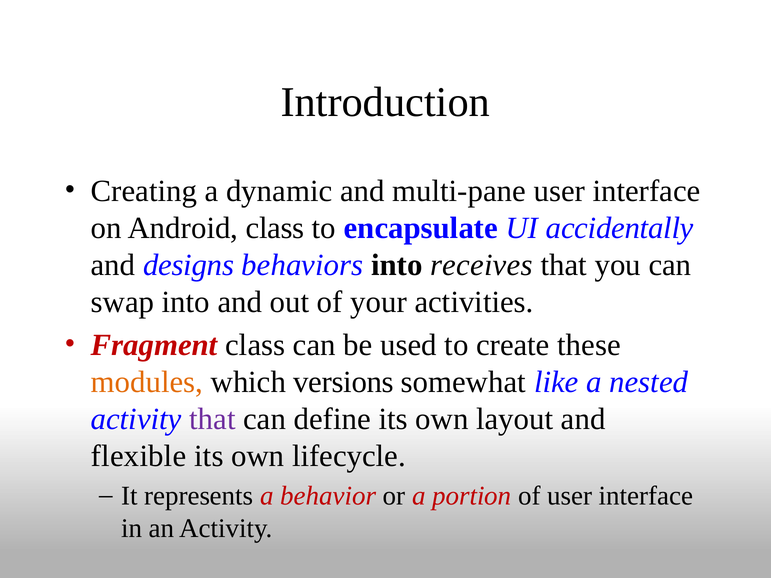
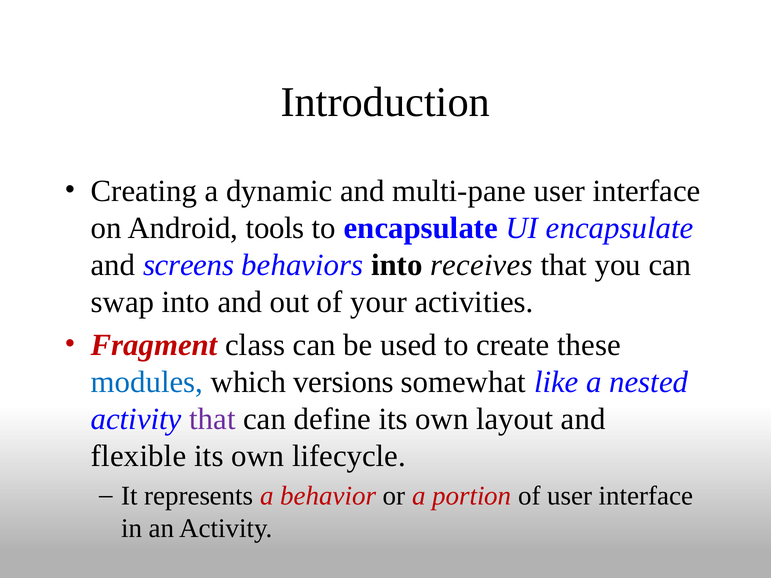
Android class: class -> tools
UI accidentally: accidentally -> encapsulate
designs: designs -> screens
modules colour: orange -> blue
